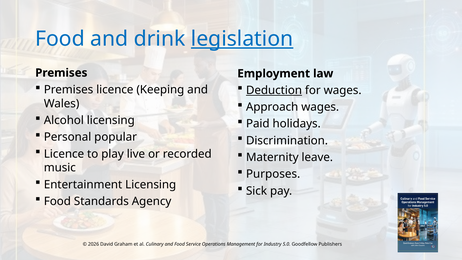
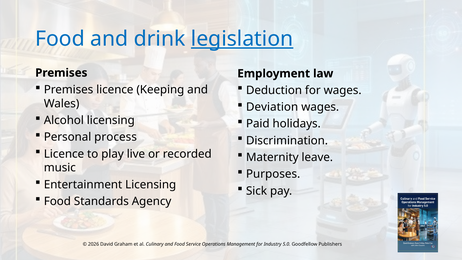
Deduction underline: present -> none
Approach: Approach -> Deviation
popular: popular -> process
